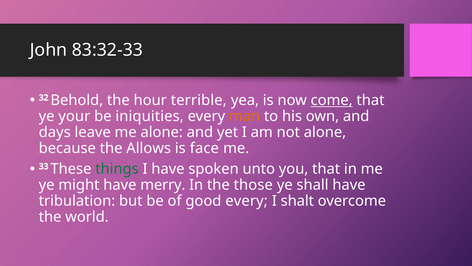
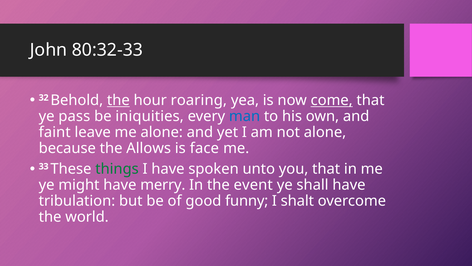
83:32-33: 83:32-33 -> 80:32-33
the at (118, 100) underline: none -> present
terrible: terrible -> roaring
your: your -> pass
man colour: orange -> blue
days: days -> faint
those: those -> event
good every: every -> funny
